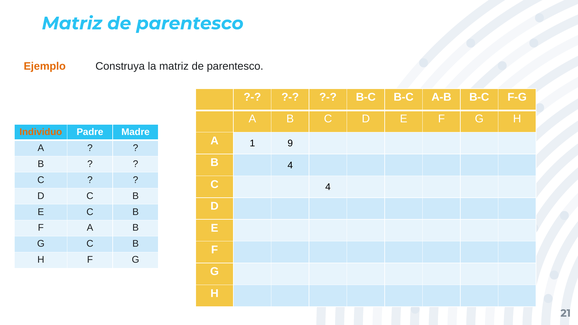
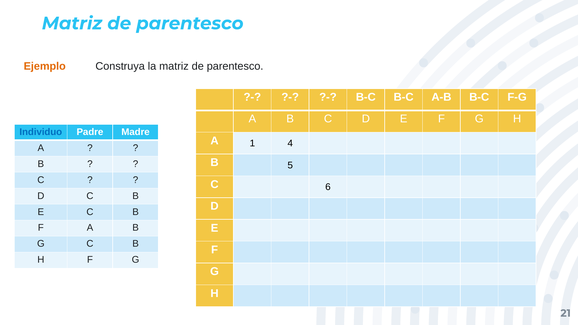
Individuo colour: orange -> blue
9: 9 -> 4
B 4: 4 -> 5
C 4: 4 -> 6
